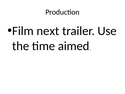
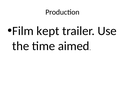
next: next -> kept
